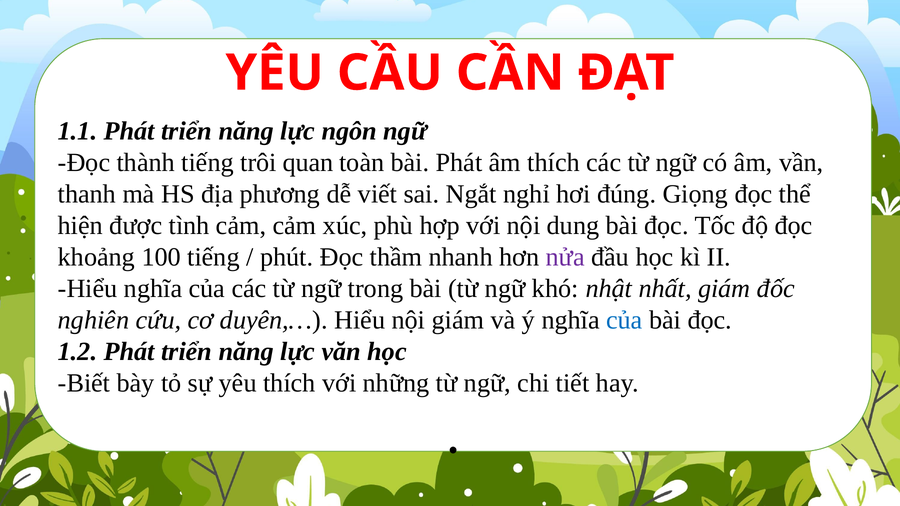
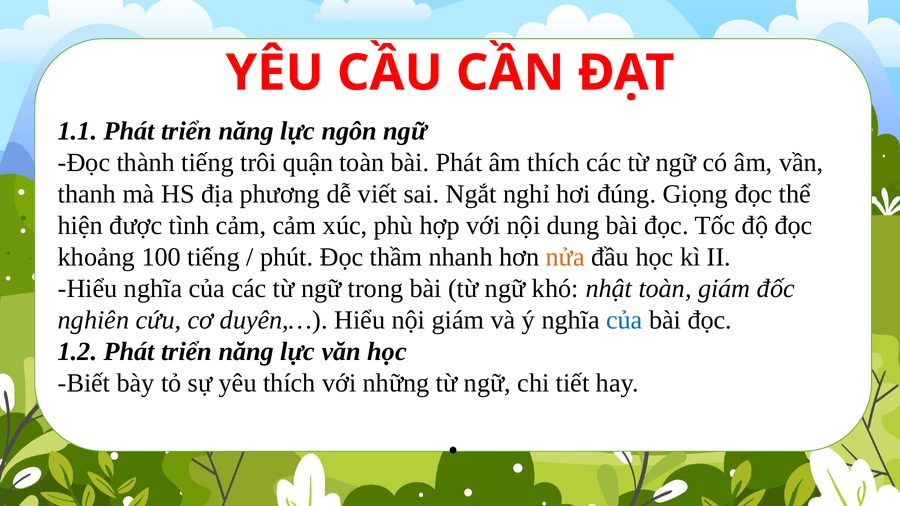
quan: quan -> quận
nửa colour: purple -> orange
nhật nhất: nhất -> toàn
